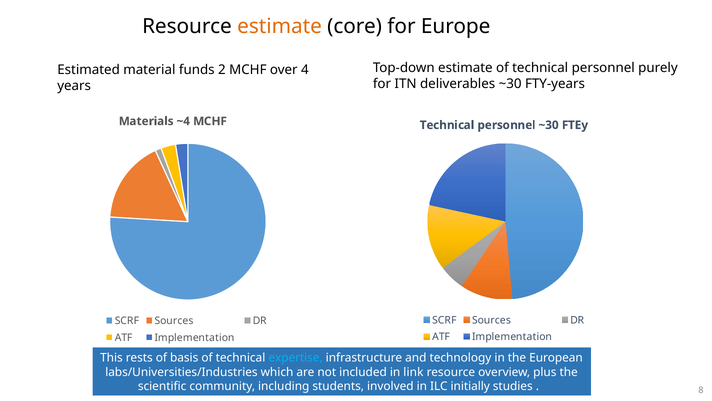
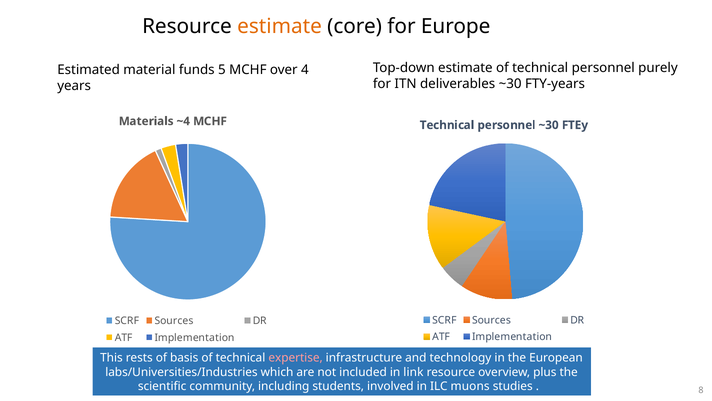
2: 2 -> 5
expertise colour: light blue -> pink
initially: initially -> muons
